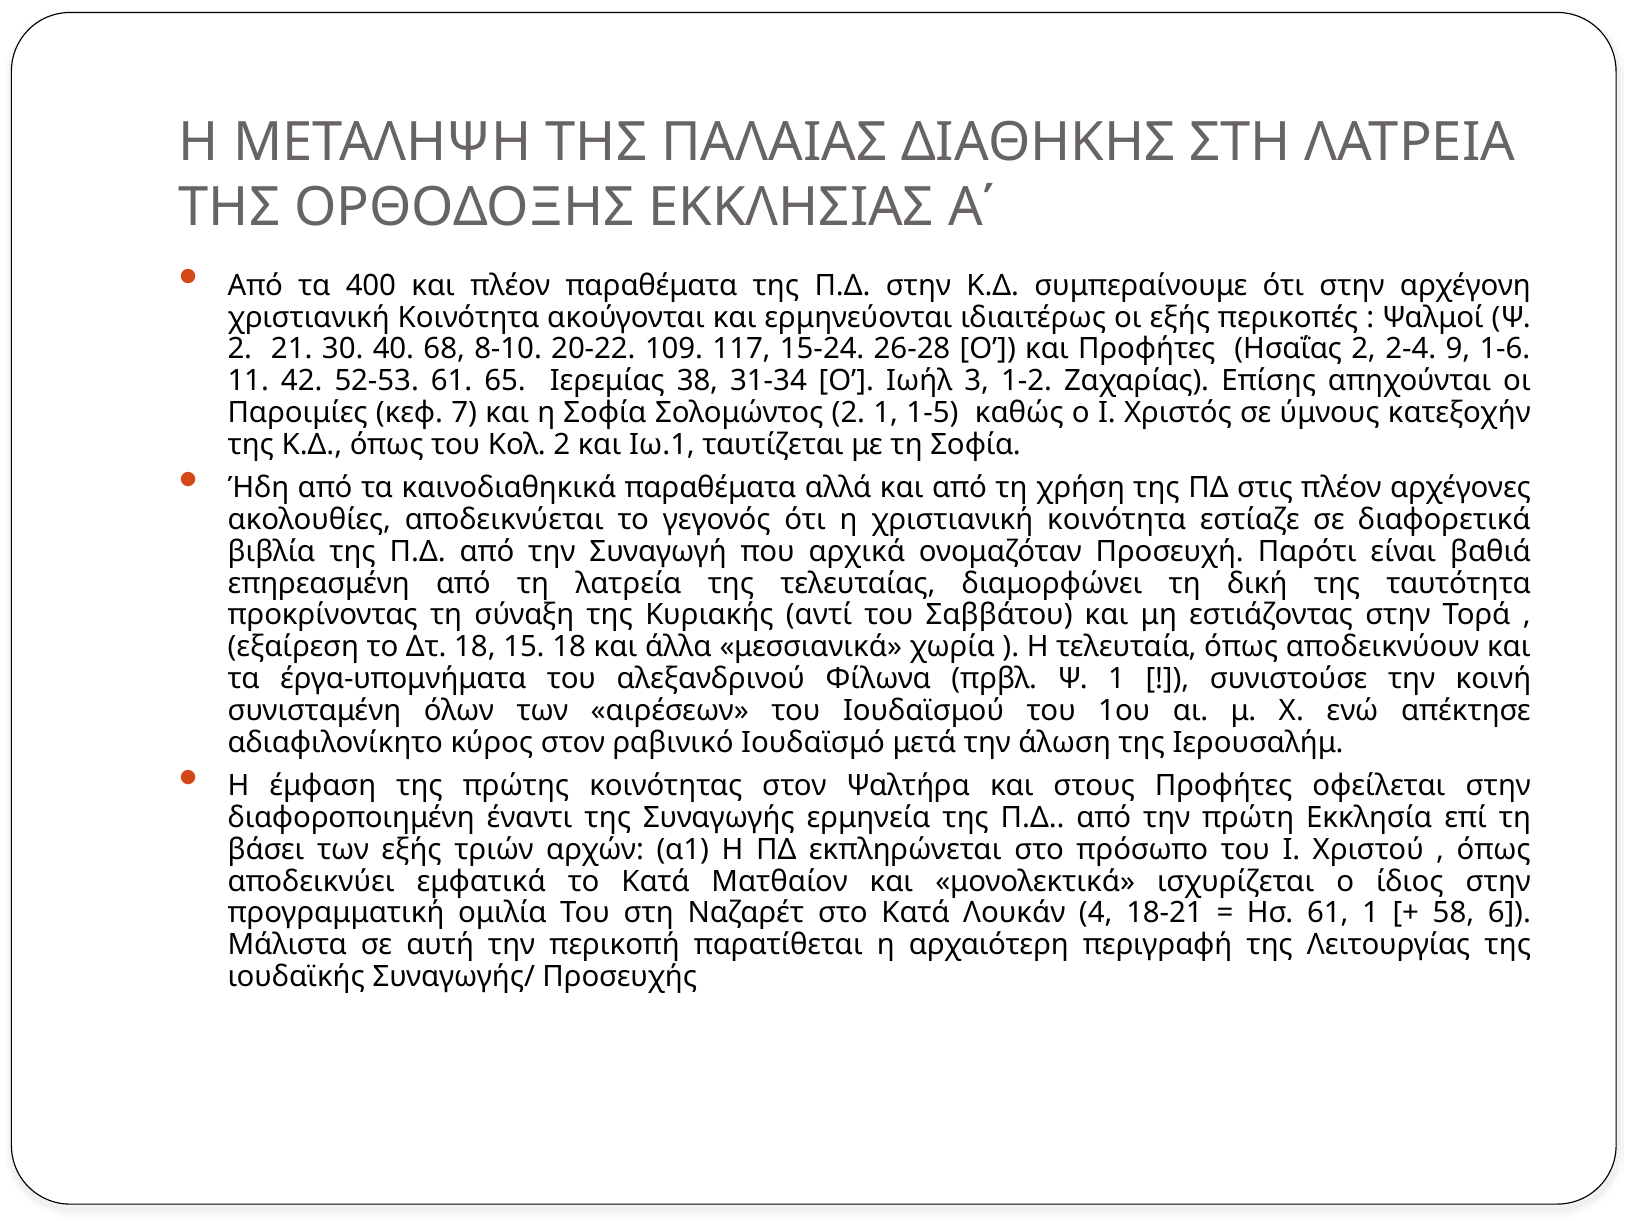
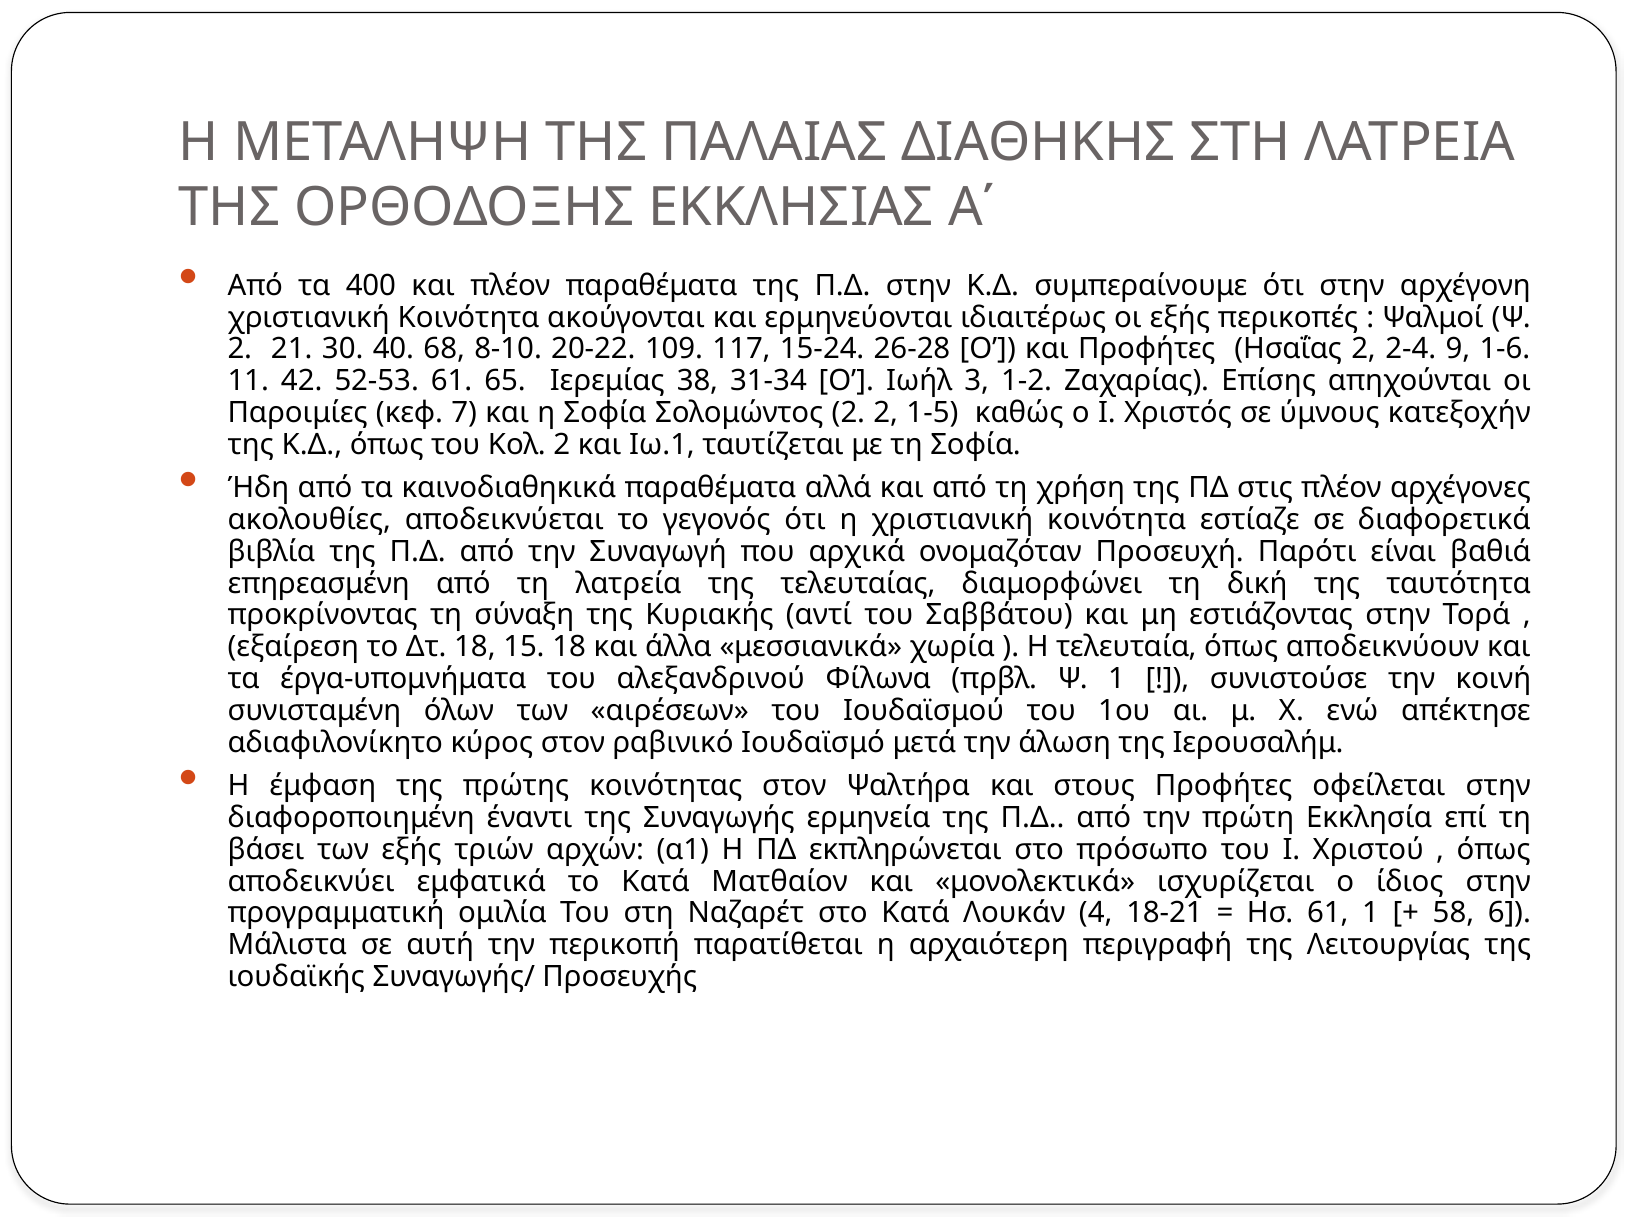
2 1: 1 -> 2
